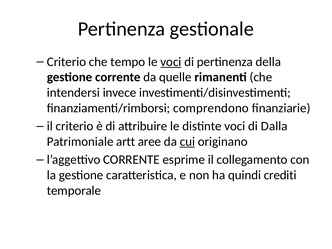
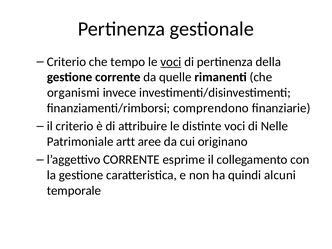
intendersi: intendersi -> organismi
Dalla: Dalla -> Nelle
cui underline: present -> none
crediti: crediti -> alcuni
